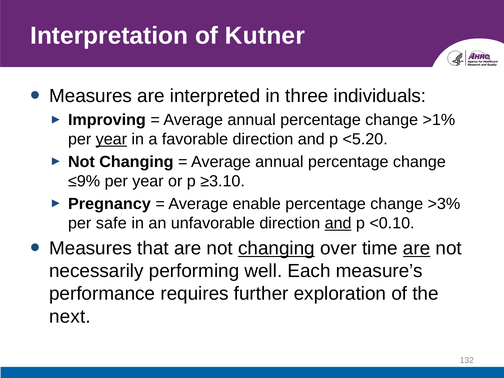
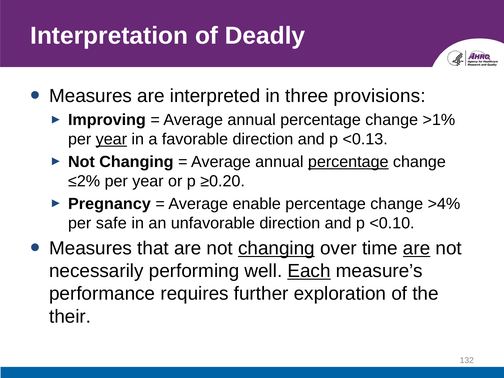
Kutner: Kutner -> Deadly
individuals: individuals -> provisions
<5.20: <5.20 -> <0.13
percentage at (348, 162) underline: none -> present
≤9%: ≤9% -> ≤2%
≥3.10: ≥3.10 -> ≥0.20
>3%: >3% -> >4%
and at (338, 223) underline: present -> none
Each underline: none -> present
next: next -> their
